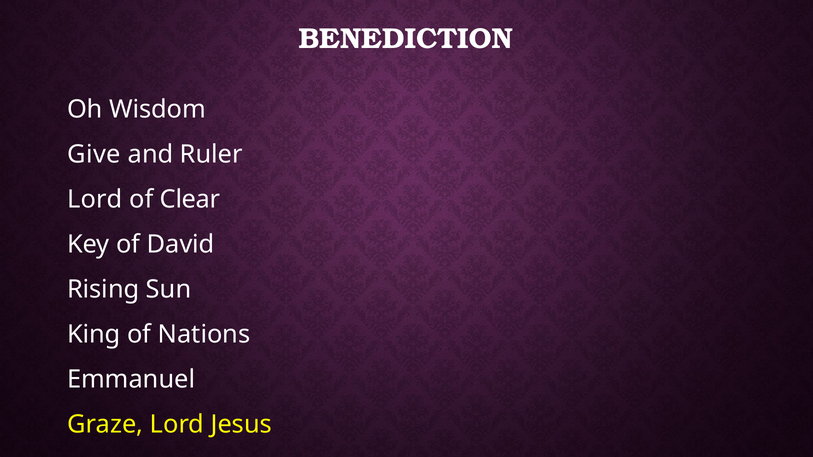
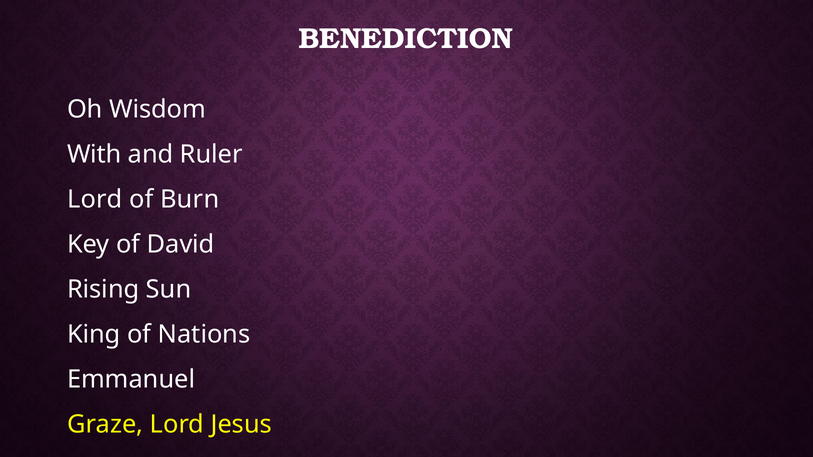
Give: Give -> With
Clear: Clear -> Burn
